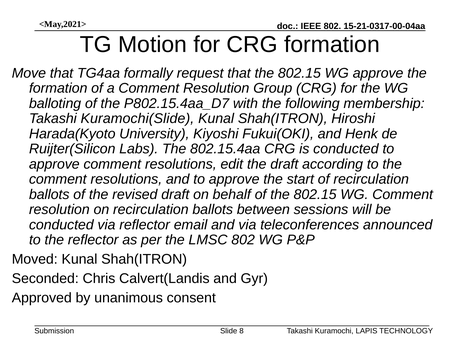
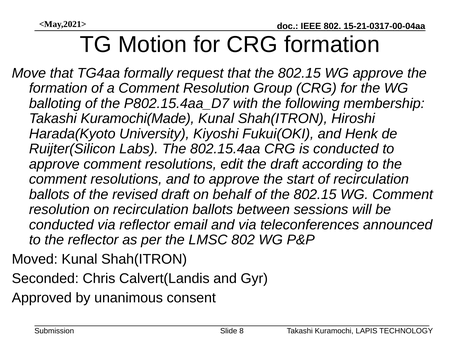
Kuramochi(Slide: Kuramochi(Slide -> Kuramochi(Made
